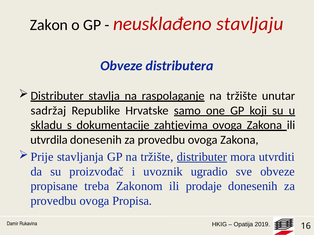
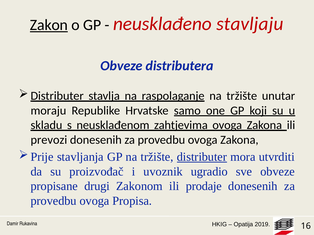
Zakon underline: none -> present
sadržaj: sadržaj -> moraju
dokumentacije: dokumentacije -> neusklađenom
utvrdila: utvrdila -> prevozi
treba: treba -> drugi
